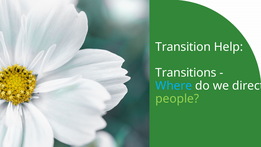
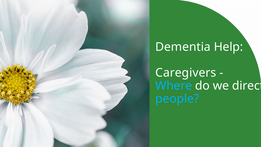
Transition: Transition -> Dementia
Transitions: Transitions -> Caregivers
people colour: light green -> light blue
